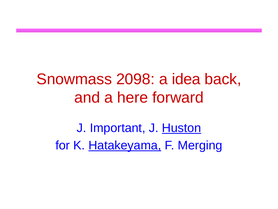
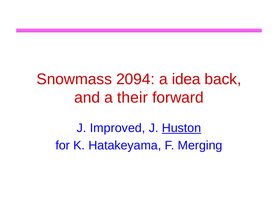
2098: 2098 -> 2094
here: here -> their
Important: Important -> Improved
Hatakeyama underline: present -> none
